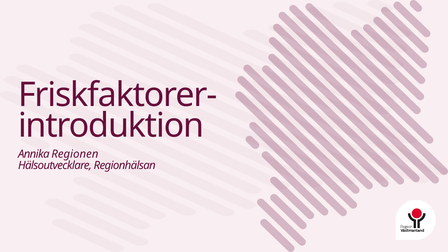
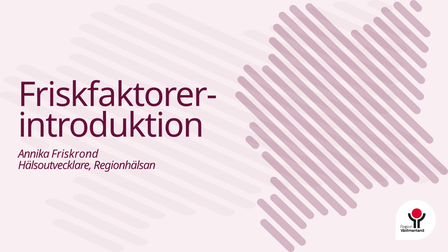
Regionen: Regionen -> Friskrond
